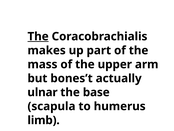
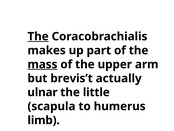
mass underline: none -> present
bones’t: bones’t -> brevis’t
base: base -> little
